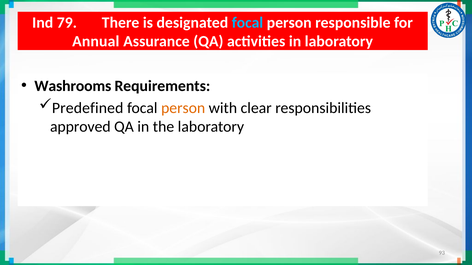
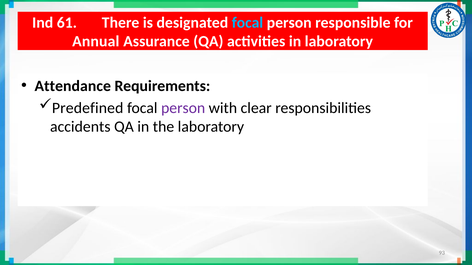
79: 79 -> 61
Washrooms: Washrooms -> Attendance
person at (183, 108) colour: orange -> purple
approved: approved -> accidents
